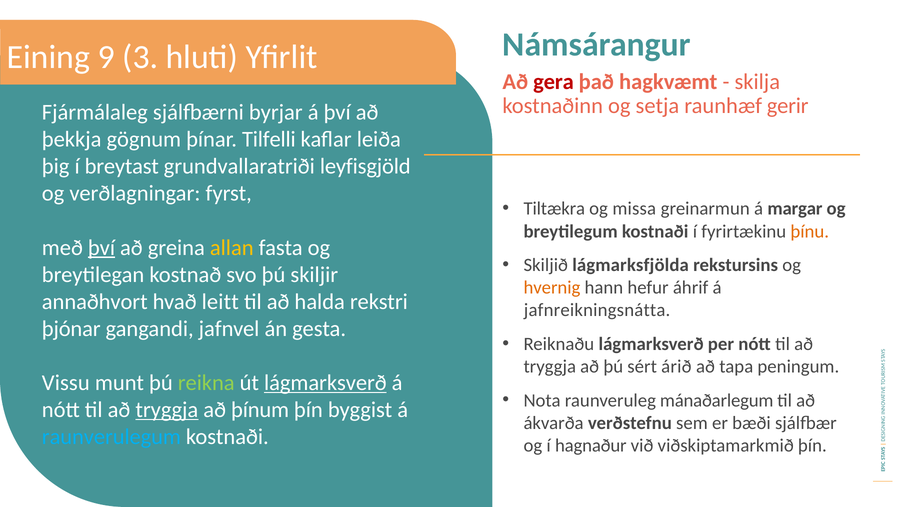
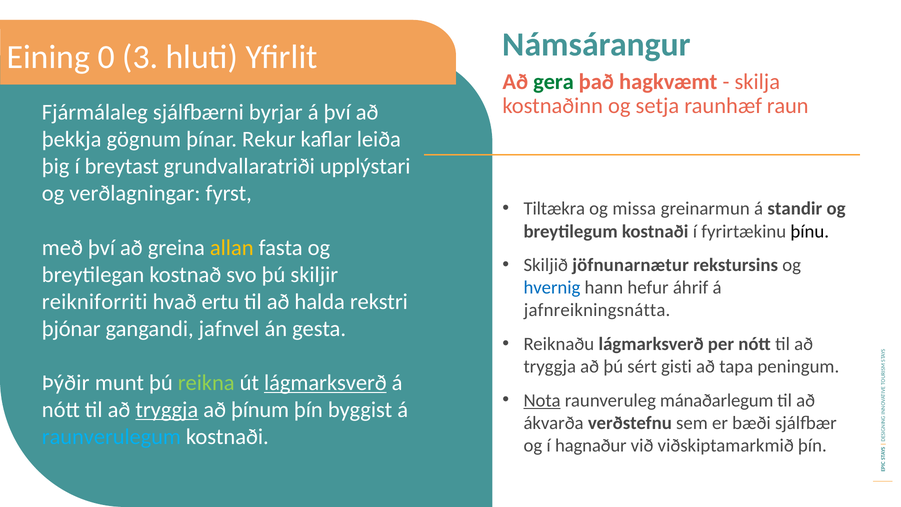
9: 9 -> 0
gera colour: red -> green
gerir: gerir -> raun
Tilfelli: Tilfelli -> Rekur
leyfisgjöld: leyfisgjöld -> upplýstari
margar: margar -> standir
þínu colour: orange -> black
því at (101, 248) underline: present -> none
lágmarksfjölda: lágmarksfjölda -> jöfnunarnætur
hvernig colour: orange -> blue
annaðhvort: annaðhvort -> reikniforriti
leitt: leitt -> ertu
árið: árið -> gisti
Vissu: Vissu -> Þýðir
Nota underline: none -> present
